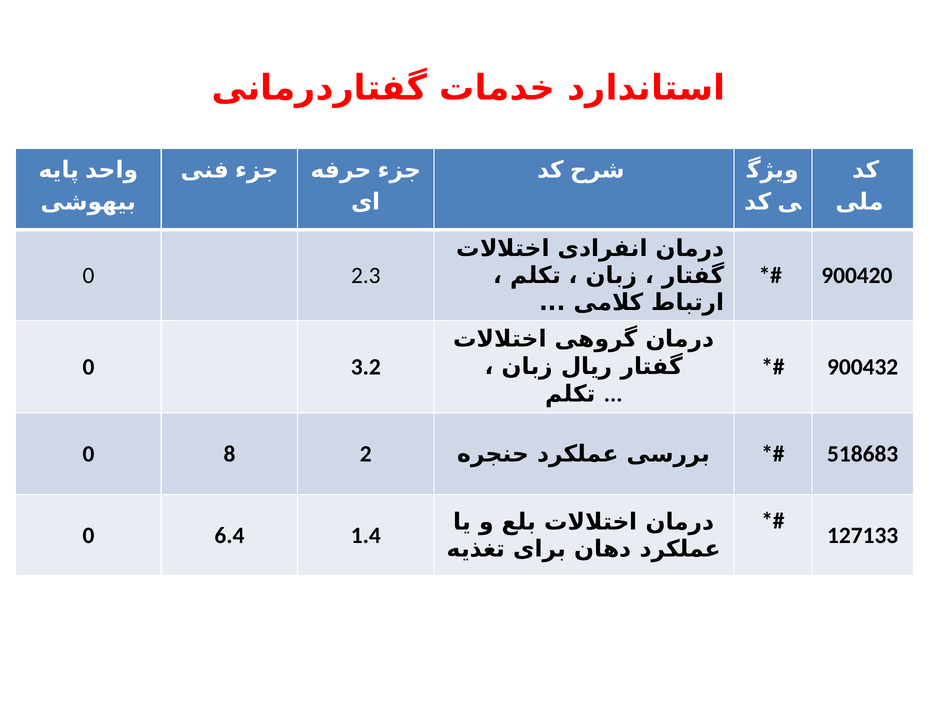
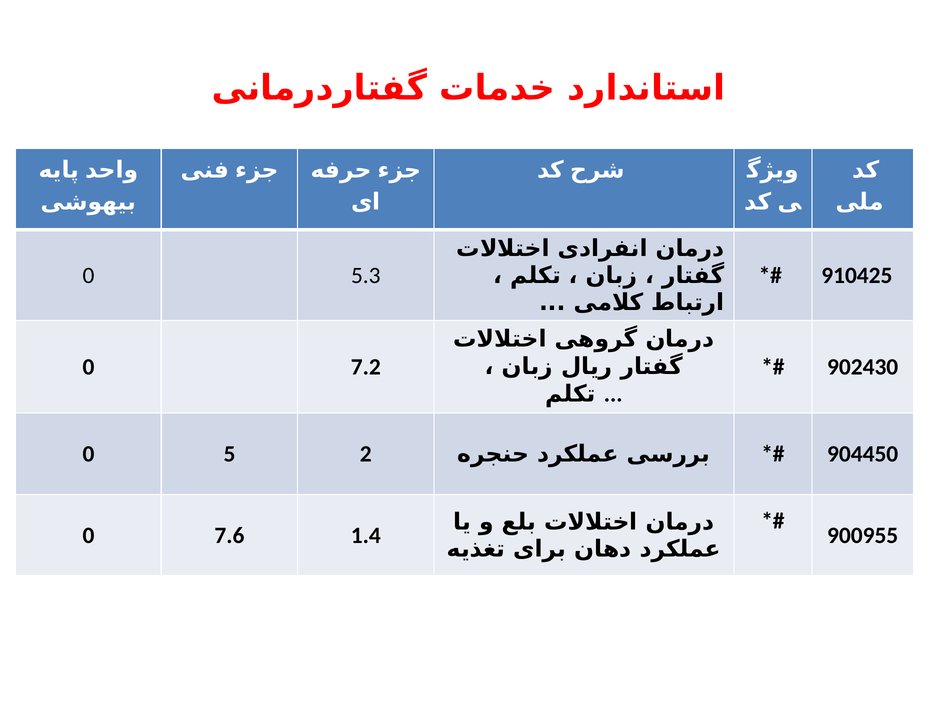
2.3: 2.3 -> 5.3
900420: 900420 -> 910425
3.2: 3.2 -> 7.2
900432: 900432 -> 902430
8: 8 -> 5
518683: 518683 -> 904450
6.4: 6.4 -> 7.6
127133: 127133 -> 900955
